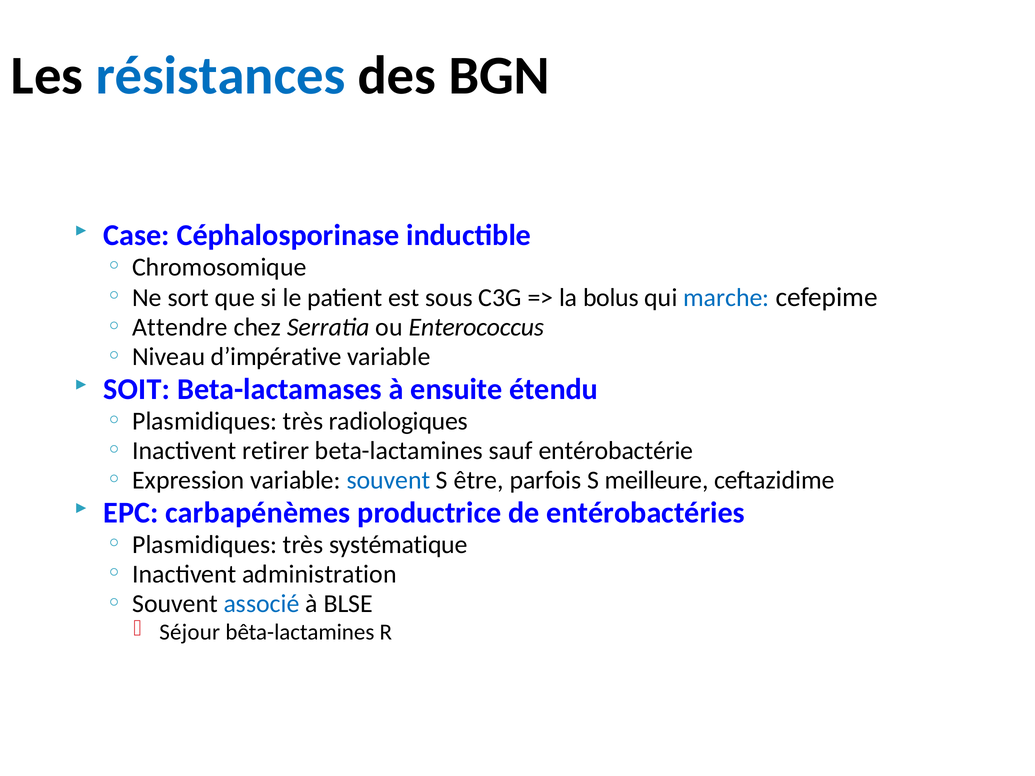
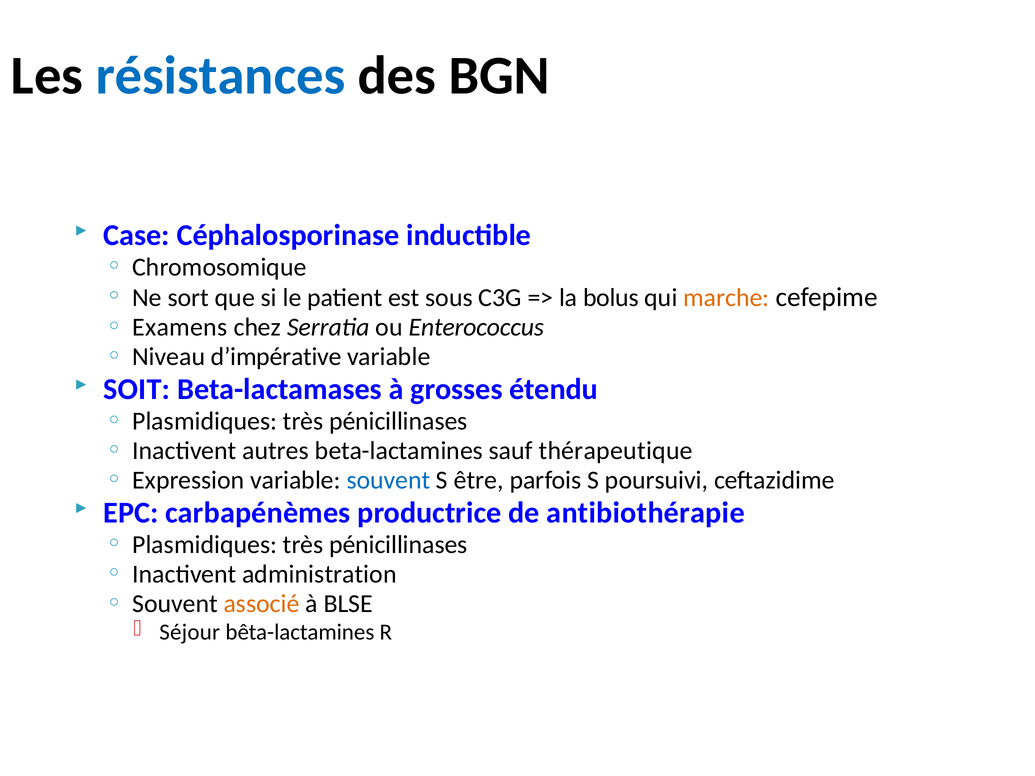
marche colour: blue -> orange
Attendre: Attendre -> Examens
ensuite: ensuite -> grosses
radiologiques at (398, 421): radiologiques -> pénicillinases
retirer: retirer -> autres
entérobactérie: entérobactérie -> thérapeutique
meilleure: meilleure -> poursuivi
entérobactéries: entérobactéries -> antibiothérapie
systématique at (398, 545): systématique -> pénicillinases
associé colour: blue -> orange
